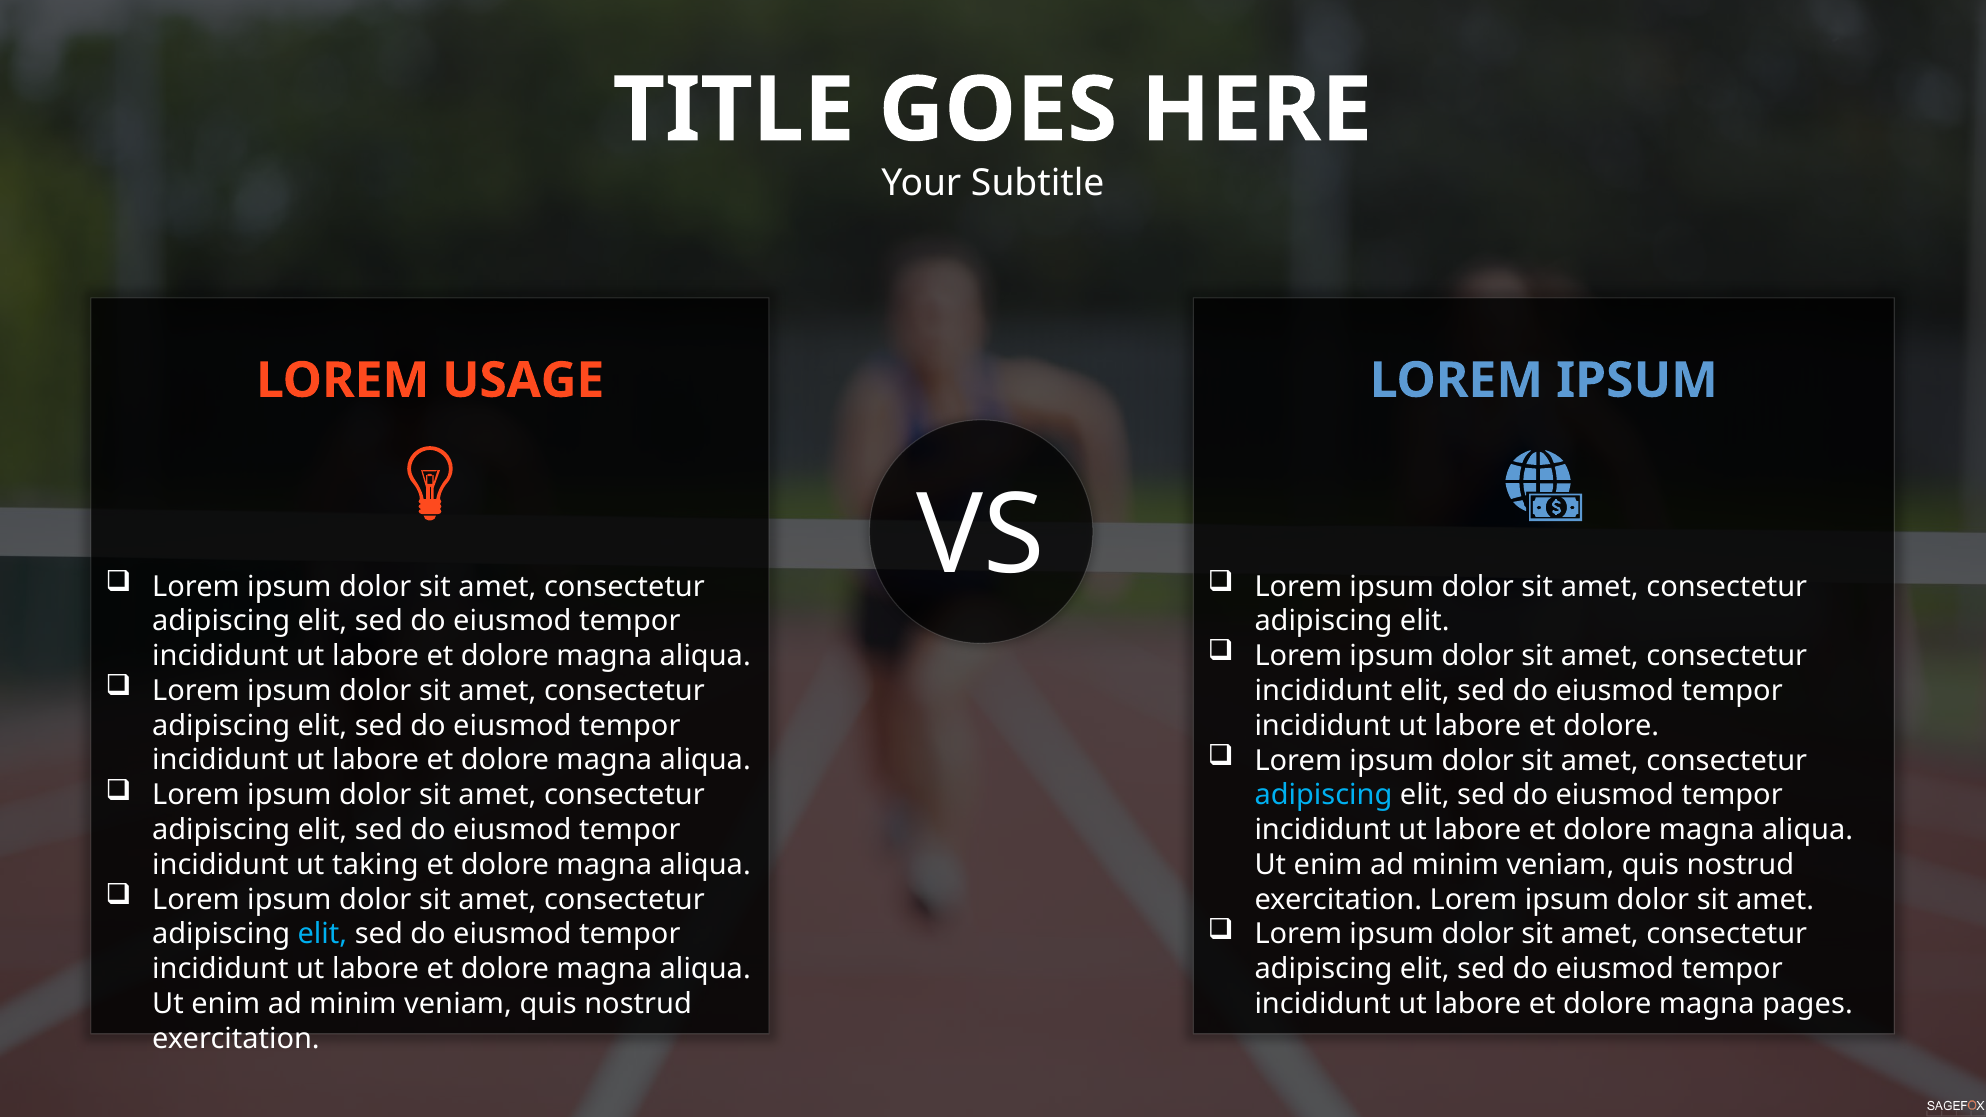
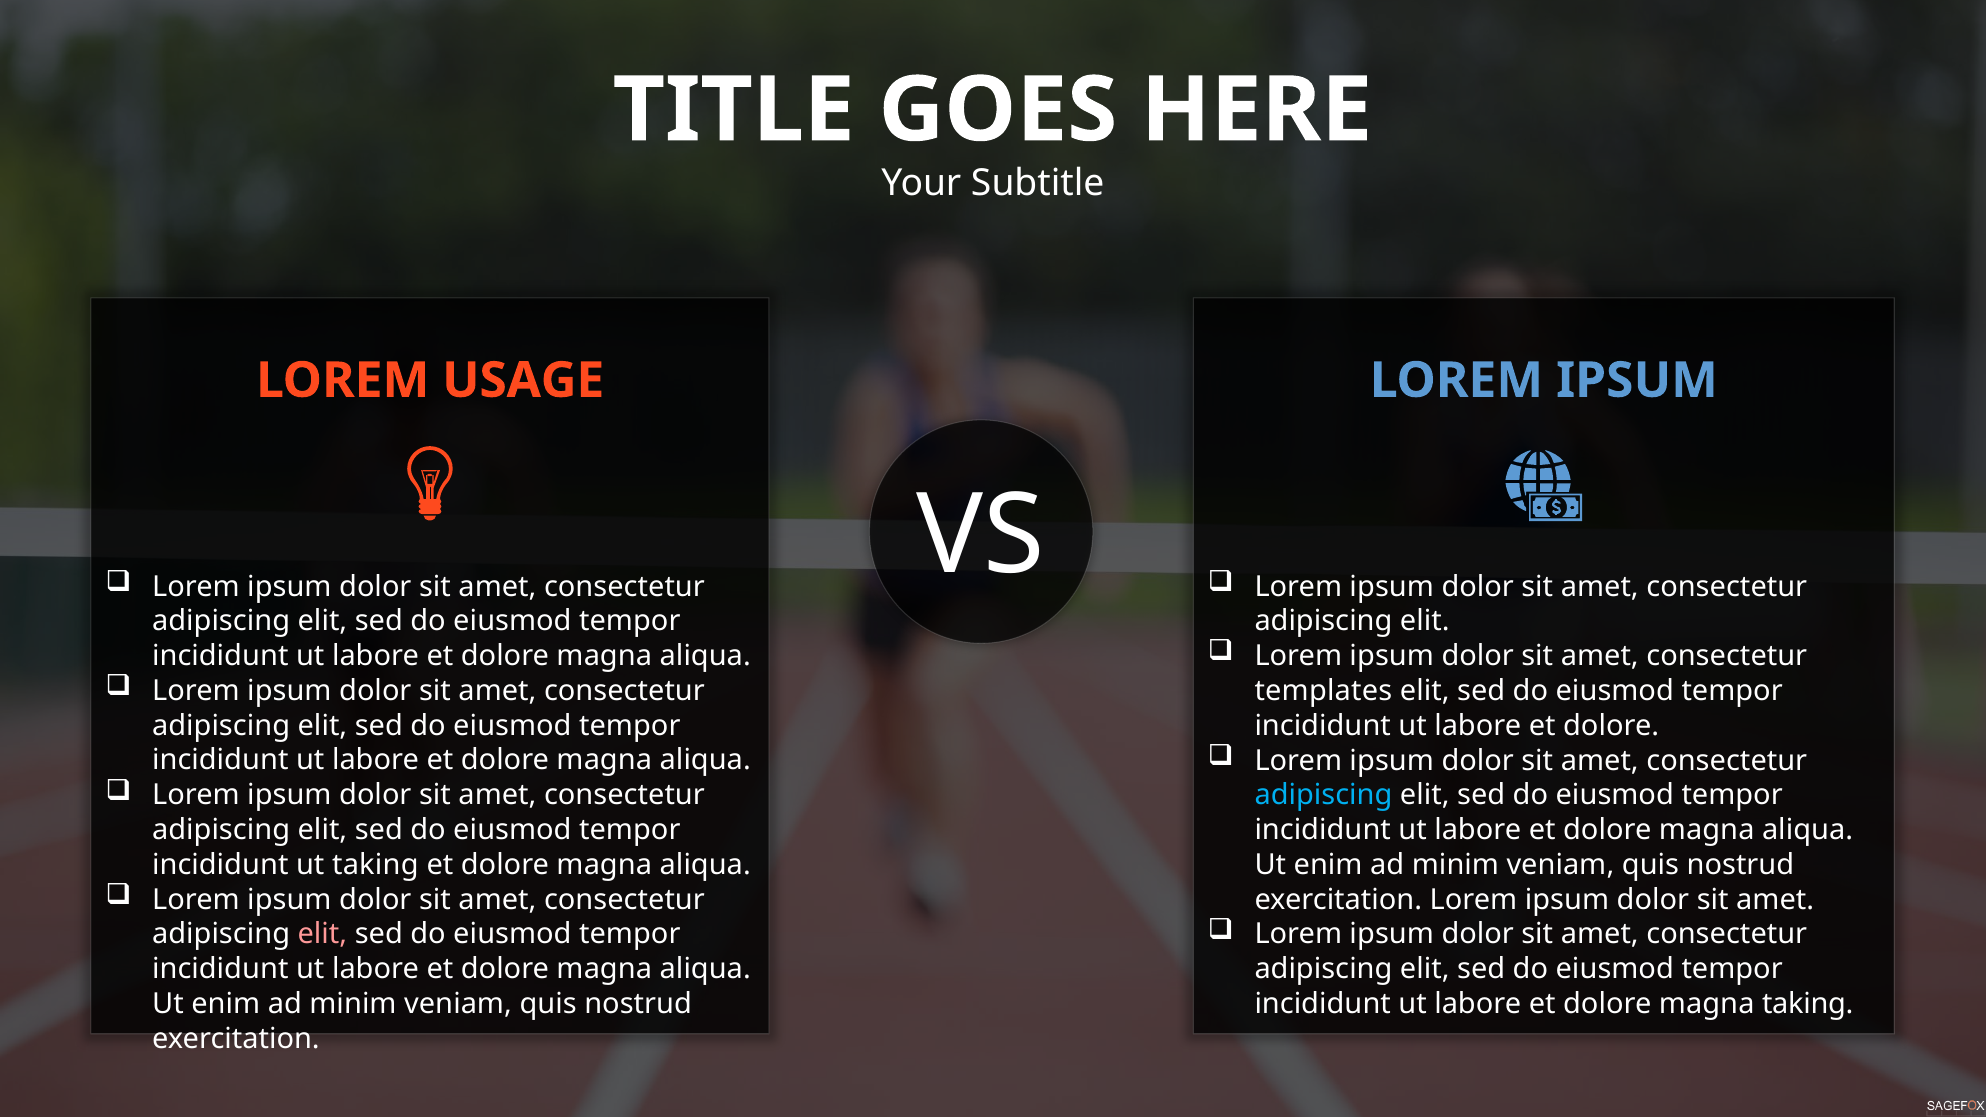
incididunt at (1323, 691): incididunt -> templates
elit at (322, 934) colour: light blue -> pink
magna pages: pages -> taking
